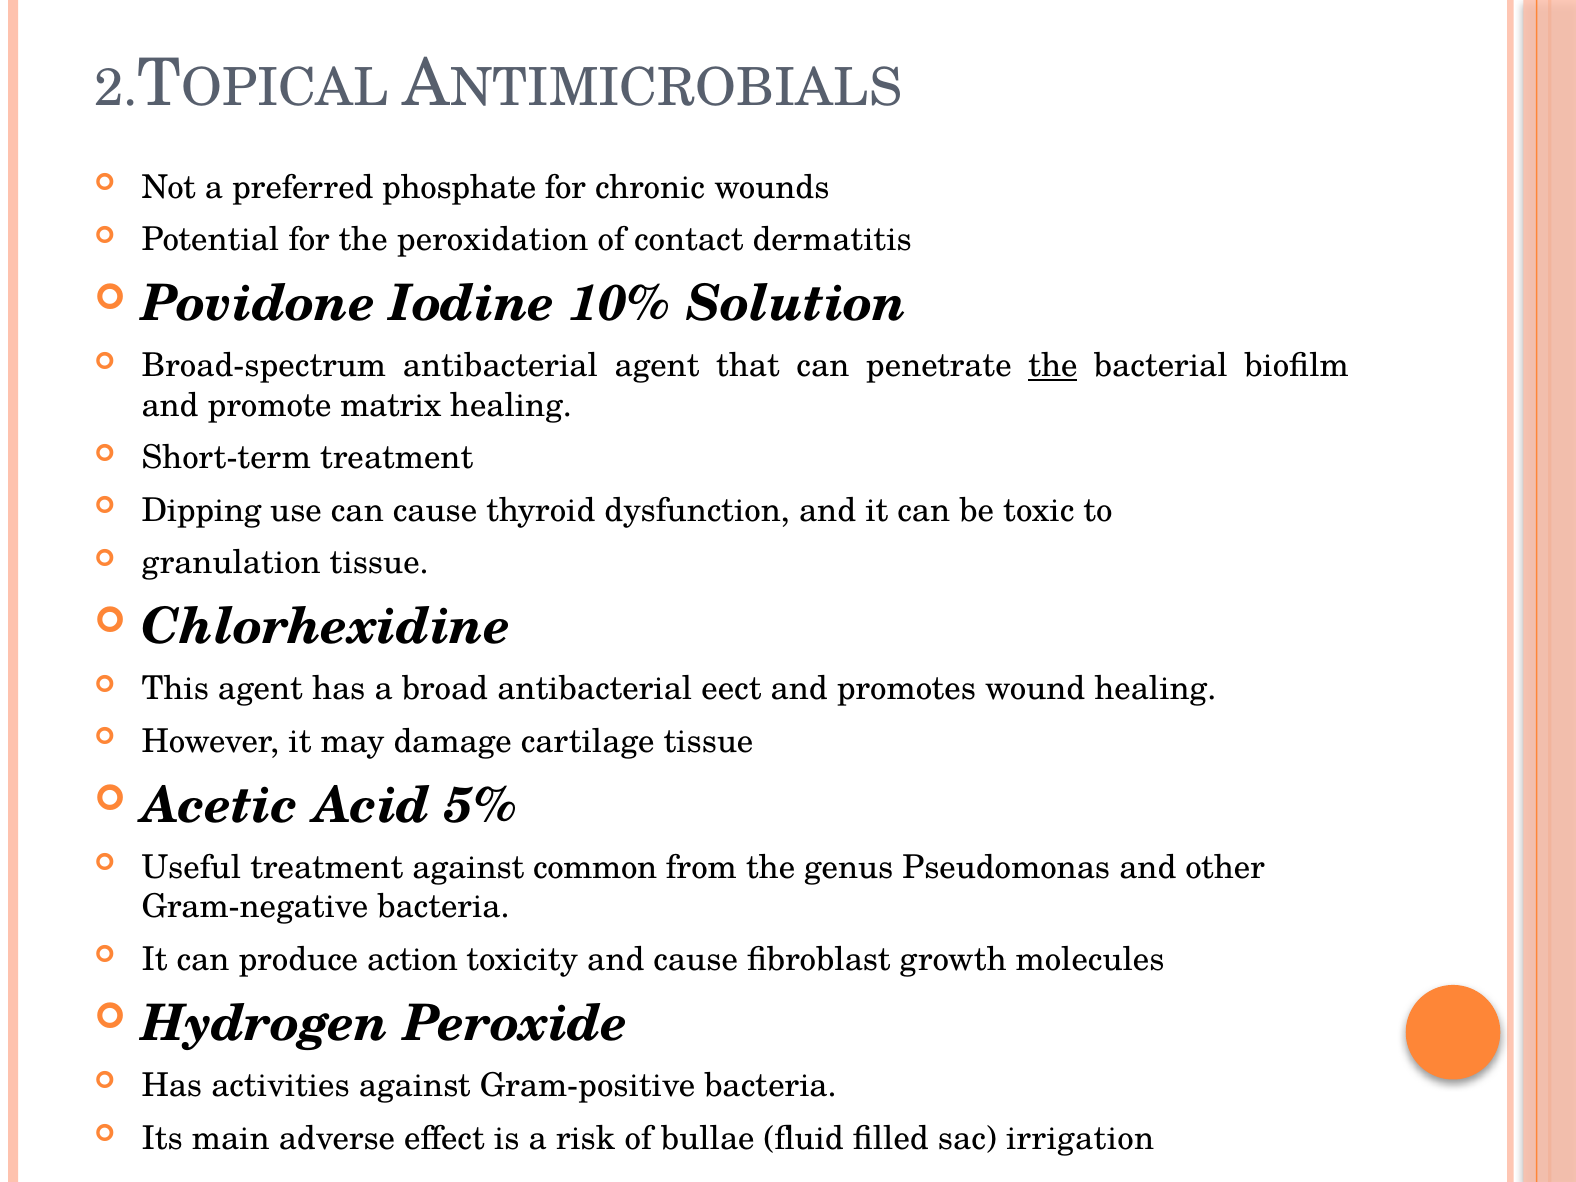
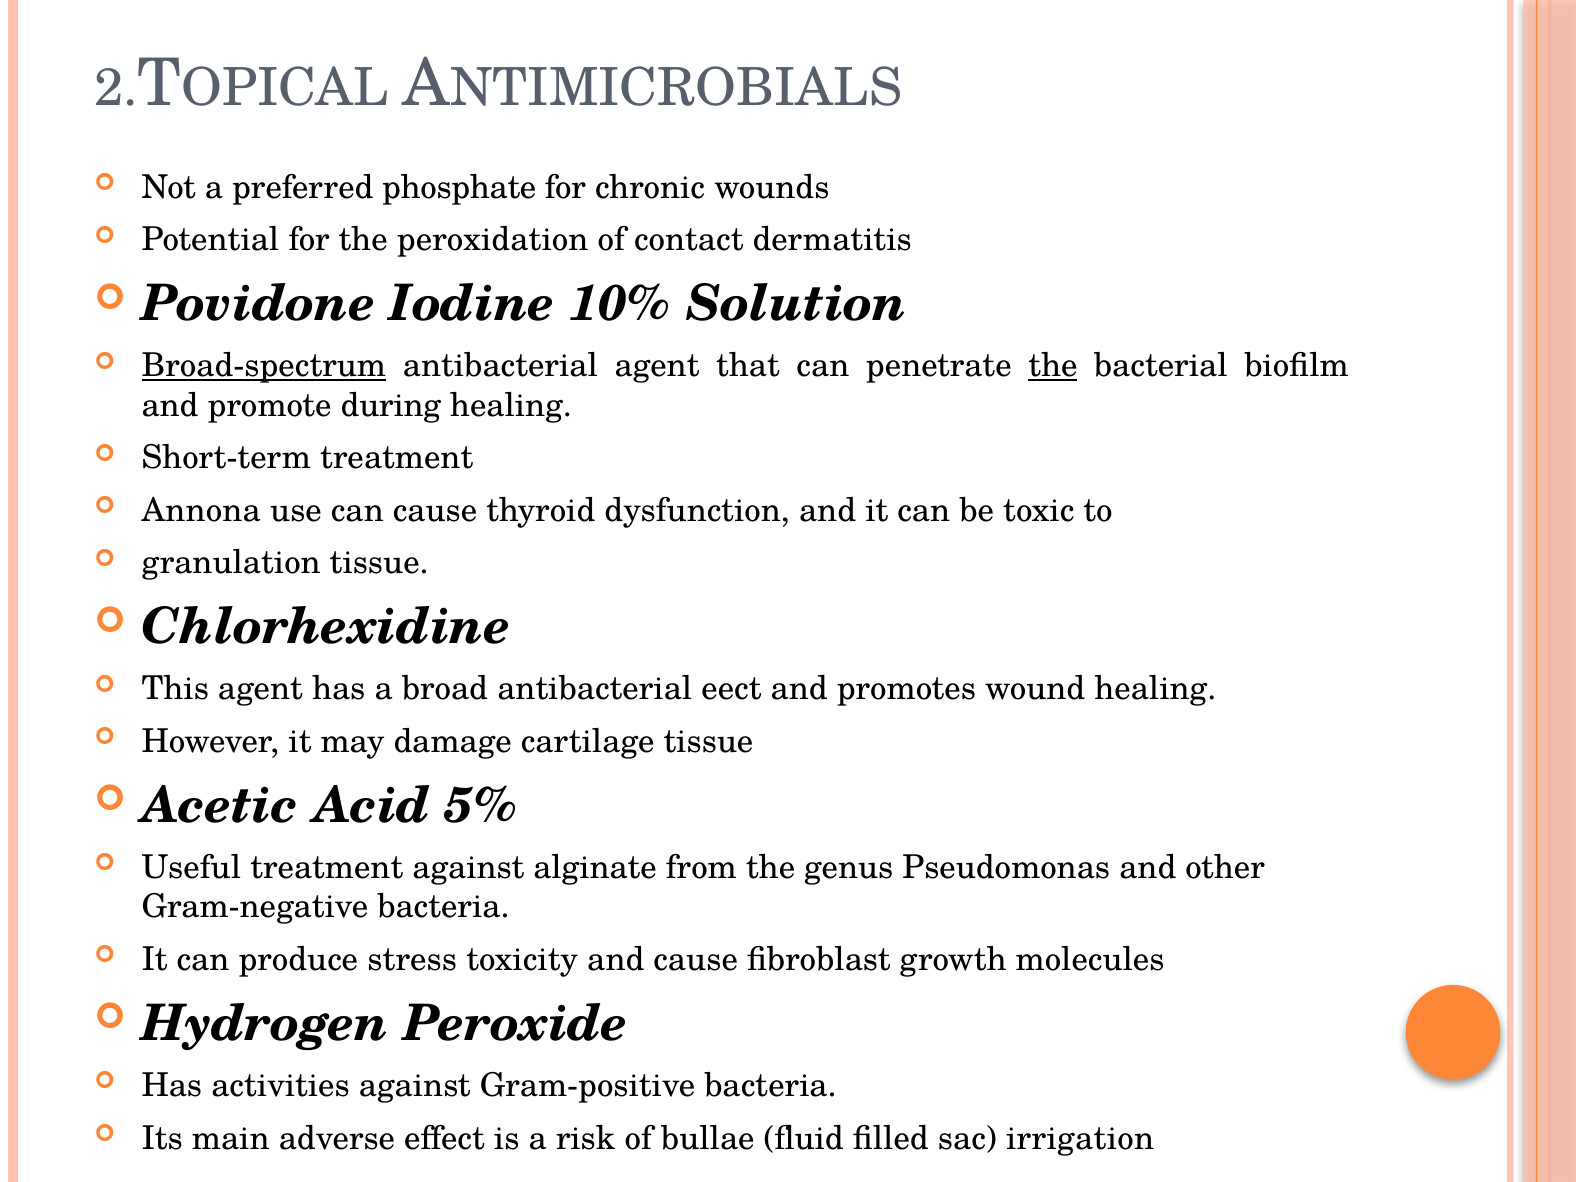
Broad-spectrum underline: none -> present
matrix: matrix -> during
Dipping: Dipping -> Annona
common: common -> alginate
action: action -> stress
